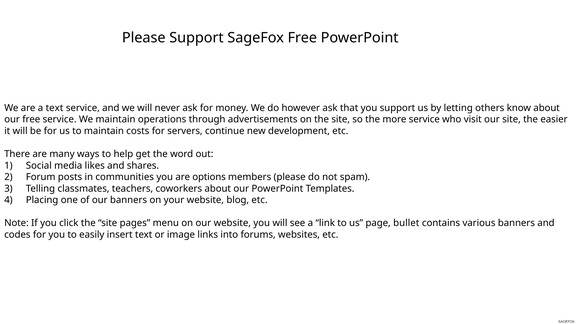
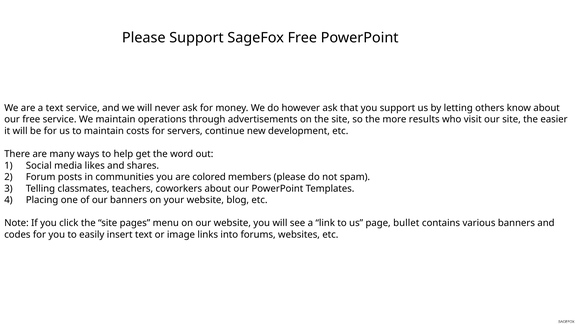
more service: service -> results
options: options -> colored
